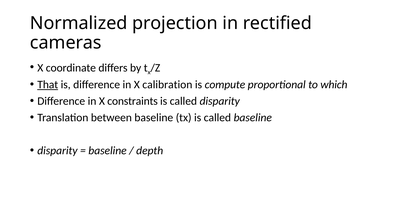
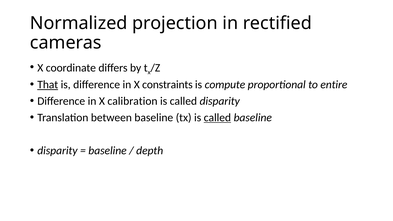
calibration: calibration -> constraints
which: which -> entire
constraints: constraints -> calibration
called at (217, 118) underline: none -> present
